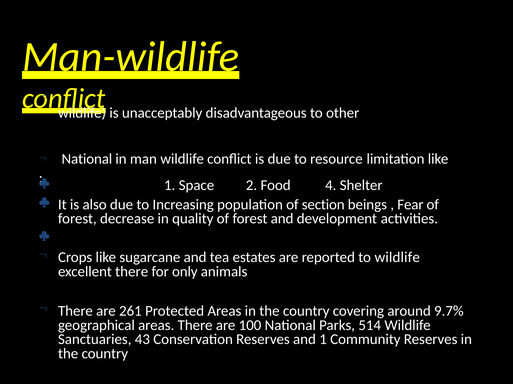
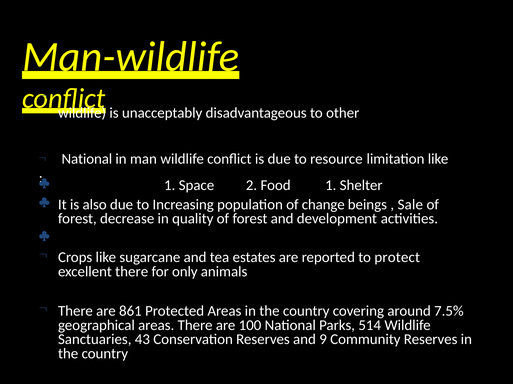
Food 4: 4 -> 1
section: section -> change
Fear: Fear -> Sale
to wildlife: wildlife -> protect
261: 261 -> 861
9.7%: 9.7% -> 7.5%
and 1: 1 -> 9
